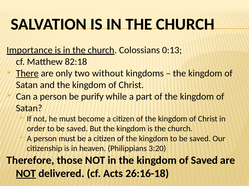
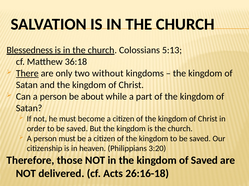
Importance: Importance -> Blessedness
0:13: 0:13 -> 5:13
82:18: 82:18 -> 36:18
purify: purify -> about
NOT at (26, 174) underline: present -> none
